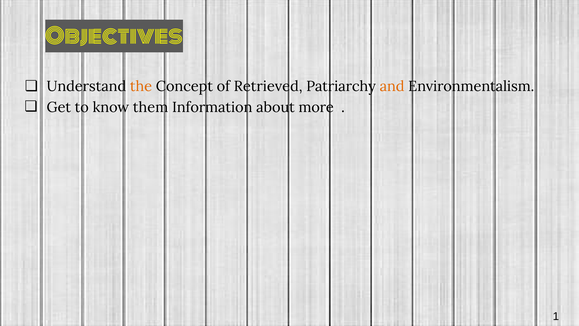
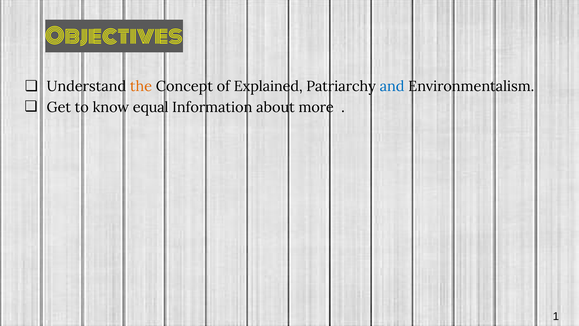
Retrieved: Retrieved -> Explained
and colour: orange -> blue
them: them -> equal
